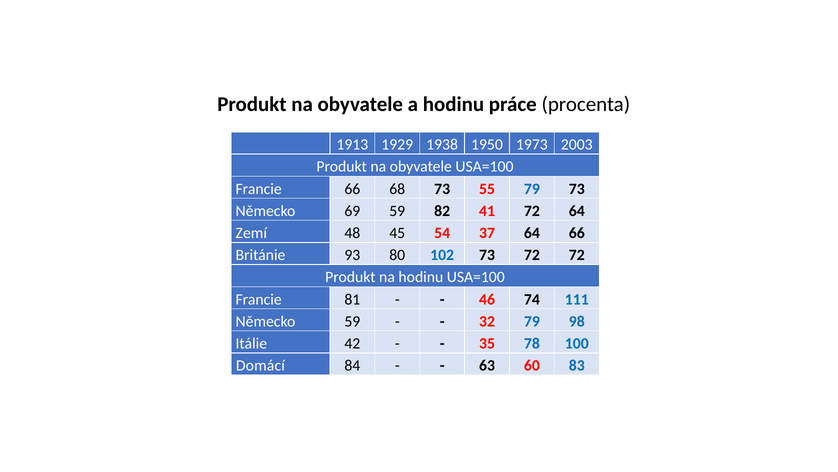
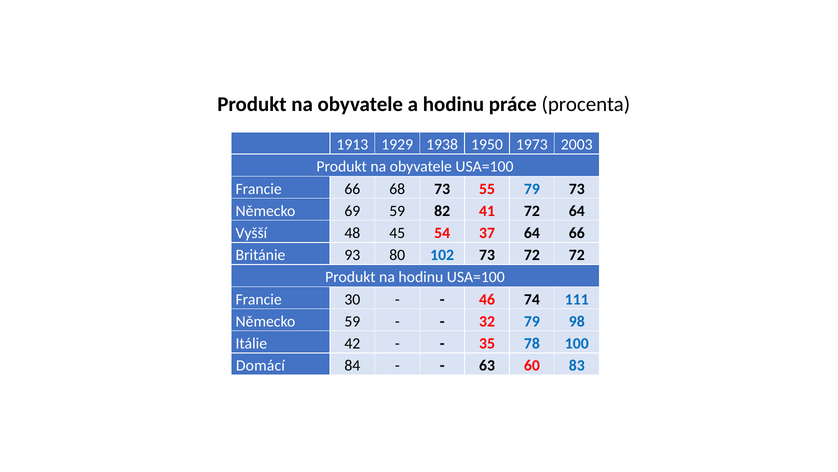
Zemí: Zemí -> Vyšší
81: 81 -> 30
